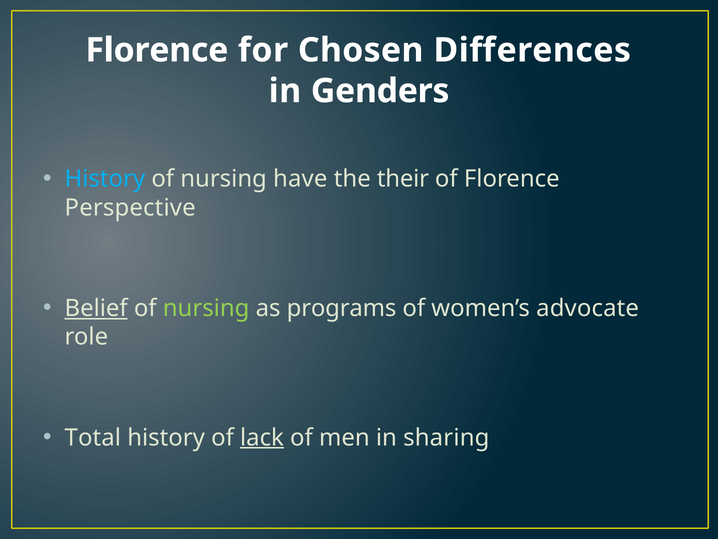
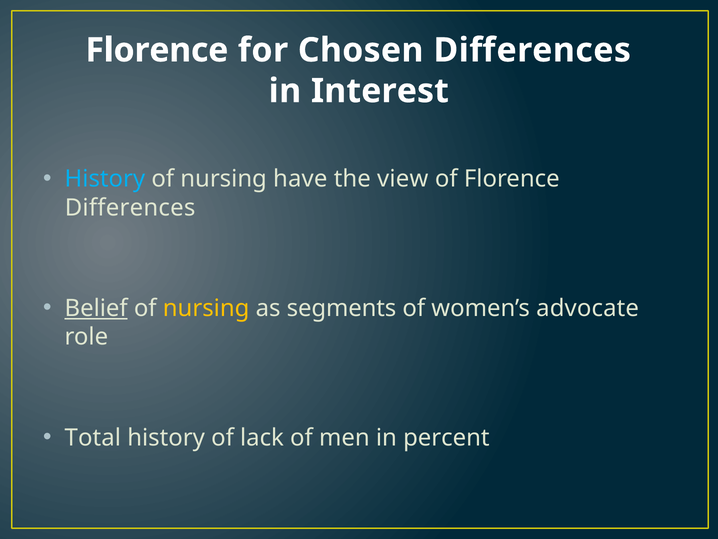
Genders: Genders -> Interest
their: their -> view
Perspective at (130, 207): Perspective -> Differences
nursing at (206, 308) colour: light green -> yellow
programs: programs -> segments
lack underline: present -> none
sharing: sharing -> percent
